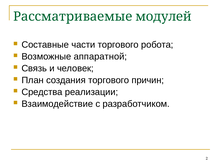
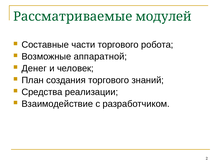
Связь: Связь -> Денег
причин: причин -> знаний
